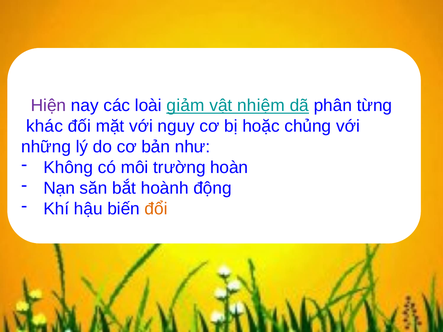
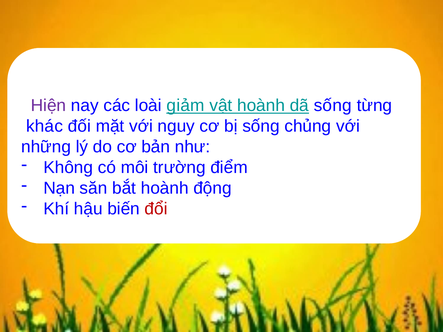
vật nhiệm: nhiệm -> hoành
dã phân: phân -> sống
bị hoặc: hoặc -> sống
hoàn: hoàn -> điểm
đổi colour: orange -> red
